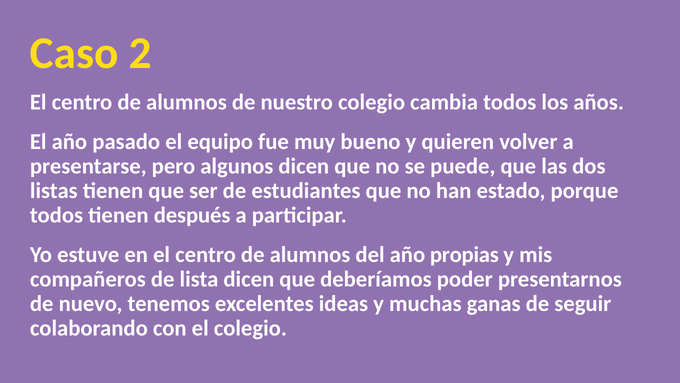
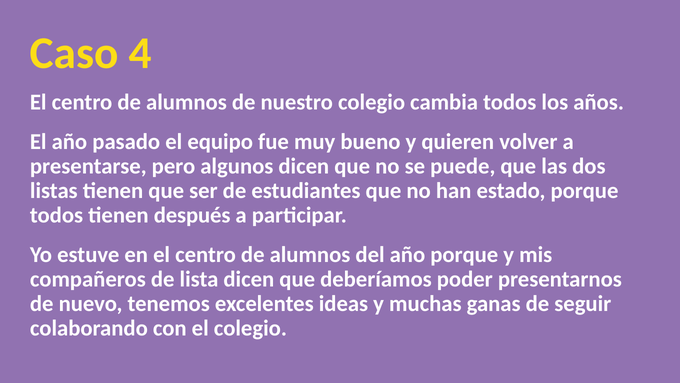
2: 2 -> 4
año propias: propias -> porque
